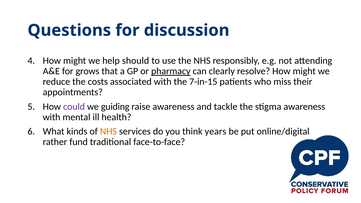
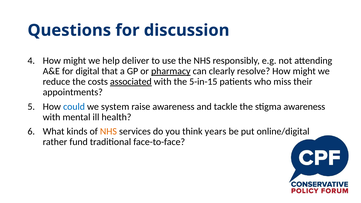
should: should -> deliver
grows: grows -> digital
associated underline: none -> present
7-in-15: 7-in-15 -> 5-in-15
could colour: purple -> blue
guiding: guiding -> system
